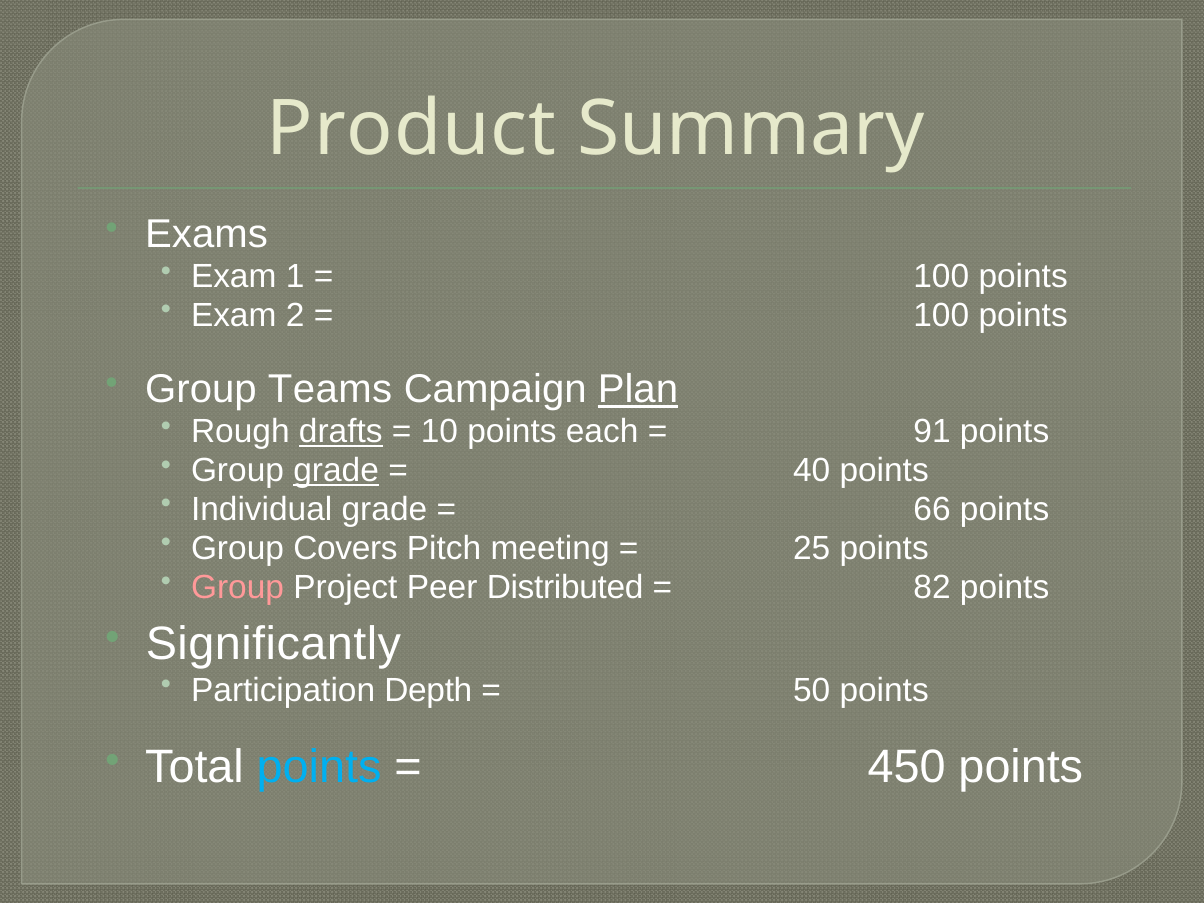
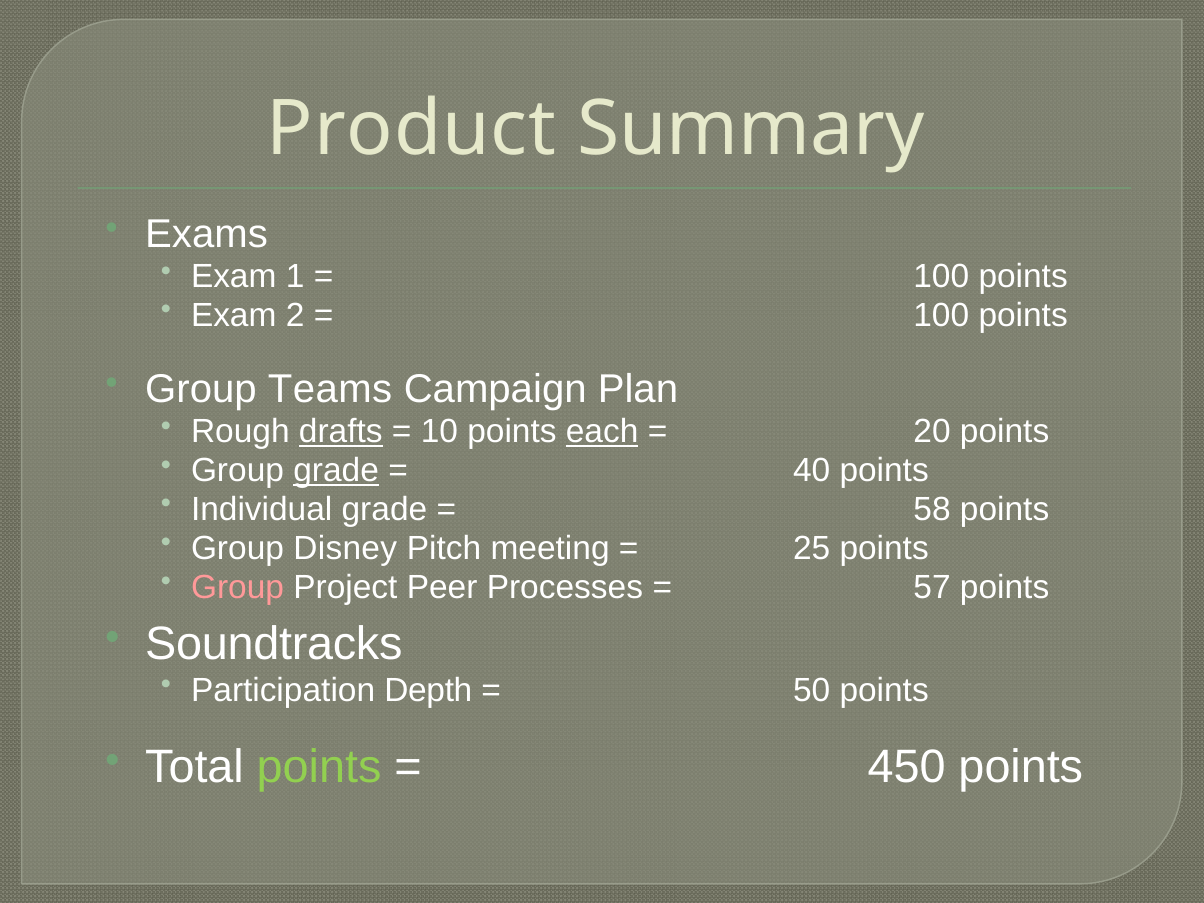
Plan underline: present -> none
each underline: none -> present
91: 91 -> 20
66: 66 -> 58
Covers: Covers -> Disney
Distributed: Distributed -> Processes
82: 82 -> 57
Significantly: Significantly -> Soundtracks
points at (319, 767) colour: light blue -> light green
